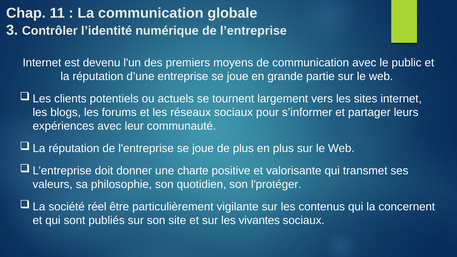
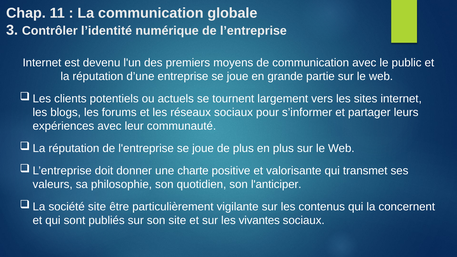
l'protéger: l'protéger -> l'anticiper
société réel: réel -> site
